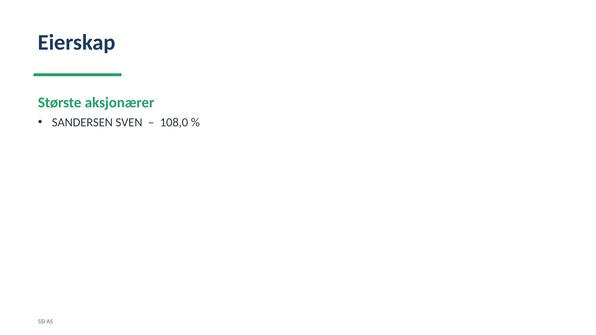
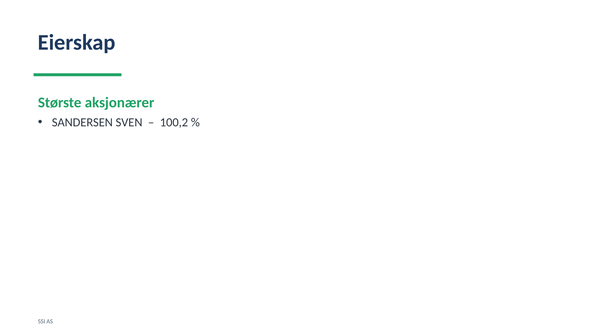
108,0: 108,0 -> 100,2
